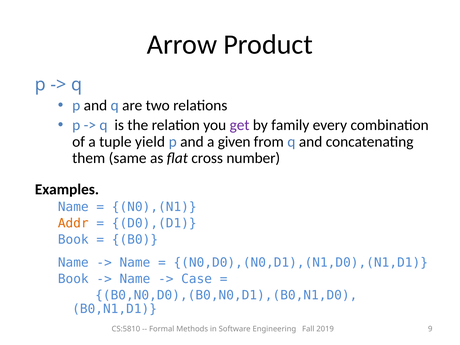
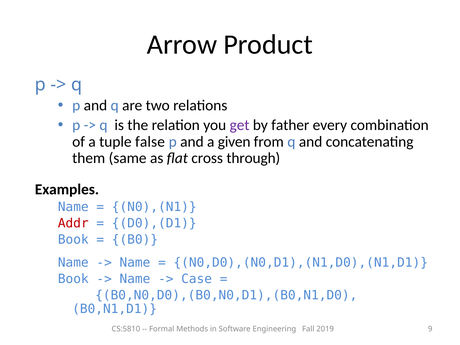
family: family -> father
yield: yield -> false
number: number -> through
Addr colour: orange -> red
